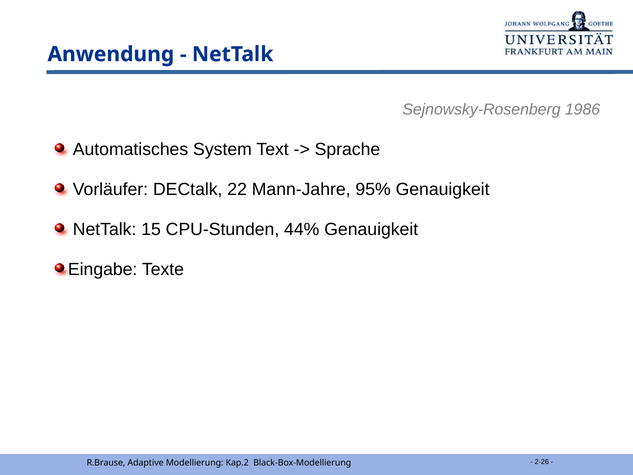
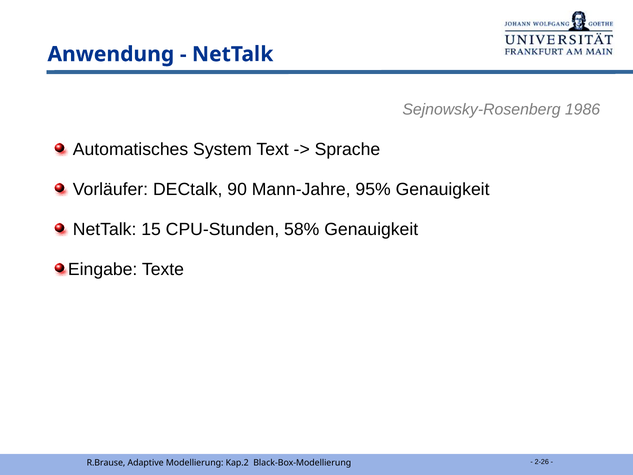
22: 22 -> 90
44%: 44% -> 58%
